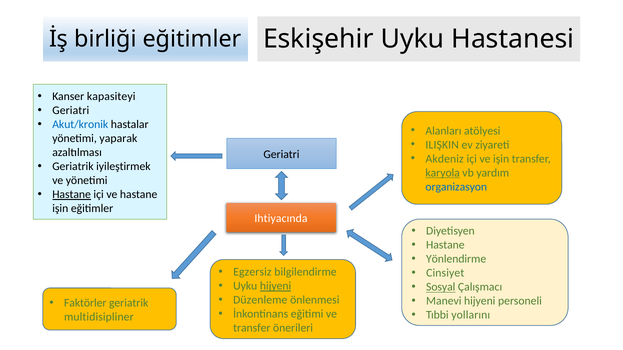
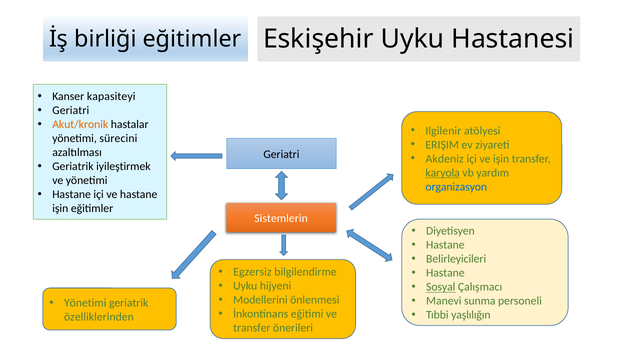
Akut/kronik colour: blue -> orange
Alanları: Alanları -> Ilgilenir
yaparak: yaparak -> sürecini
ILIŞKIN: ILIŞKIN -> ERIŞIM
Hastane at (72, 195) underline: present -> none
Ihtiyacında: Ihtiyacında -> Sistemlerin
Yönlendirme: Yönlendirme -> Belirleyicileri
Cinsiyet at (445, 273): Cinsiyet -> Hastane
hijyeni at (276, 286) underline: present -> none
Düzenleme: Düzenleme -> Modellerini
Manevi hijyeni: hijyeni -> sunma
Faktörler at (85, 303): Faktörler -> Yönetimi
yollarını: yollarını -> yaşlılığın
multidisipliner: multidisipliner -> özelliklerinden
